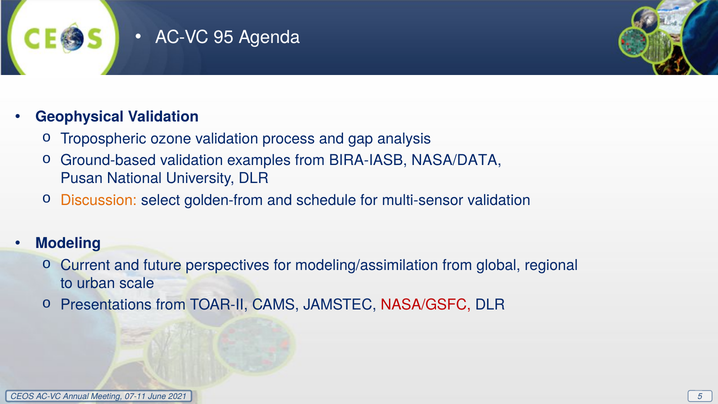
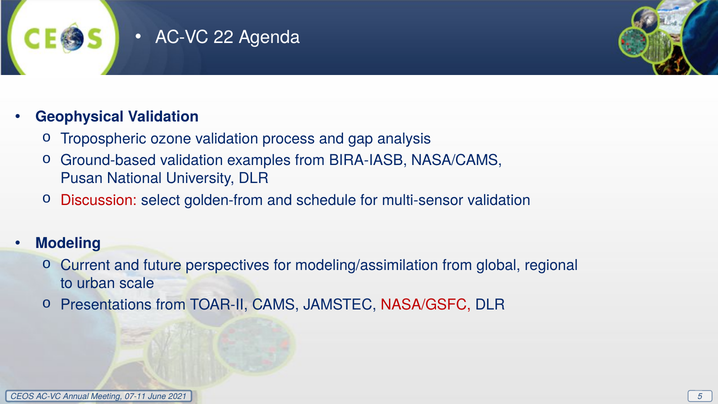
95: 95 -> 22
NASA/DATA: NASA/DATA -> NASA/CAMS
Discussion colour: orange -> red
